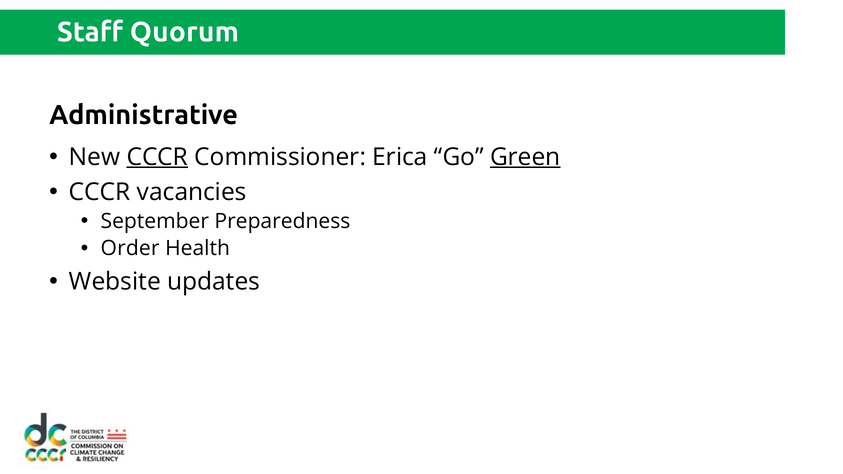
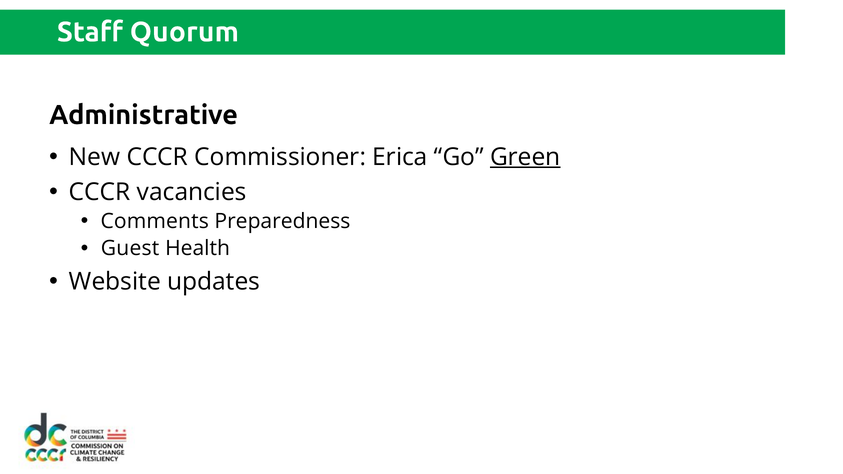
CCCR at (157, 157) underline: present -> none
September: September -> Comments
Order: Order -> Guest
